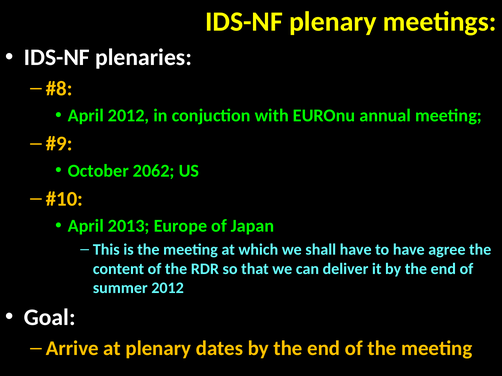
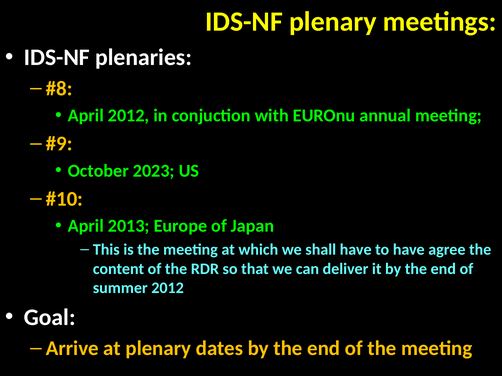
2062: 2062 -> 2023
